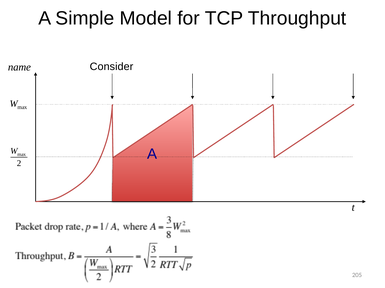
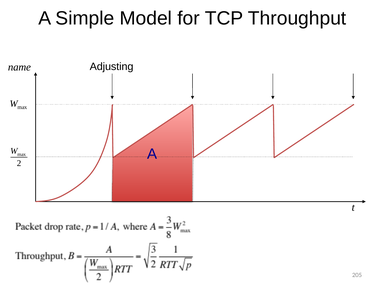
Consider: Consider -> Adjusting
